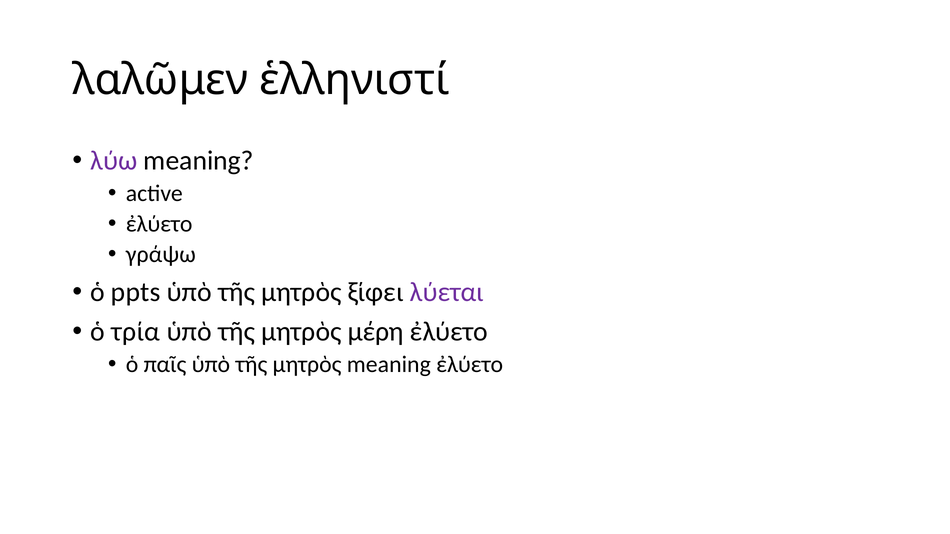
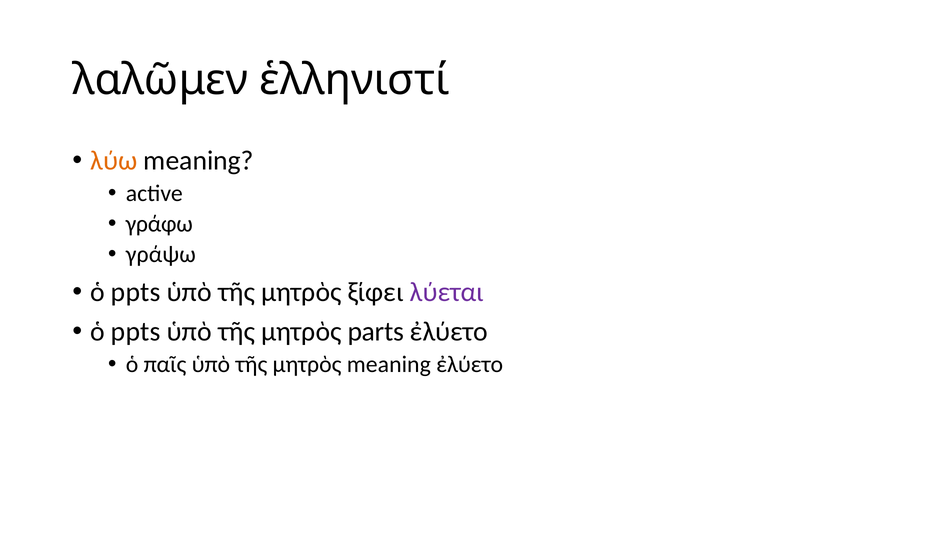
λύω colour: purple -> orange
ἐλύετο at (159, 224): ἐλύετο -> γράφω
τρία at (136, 332): τρία -> ppts
μέρη: μέρη -> parts
